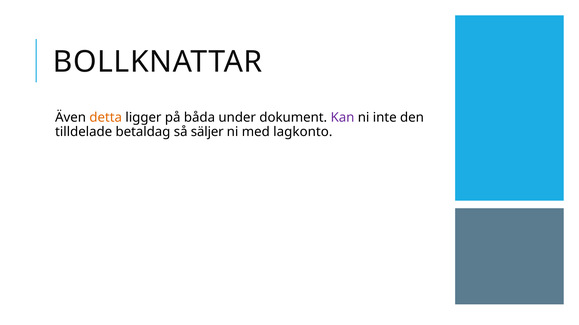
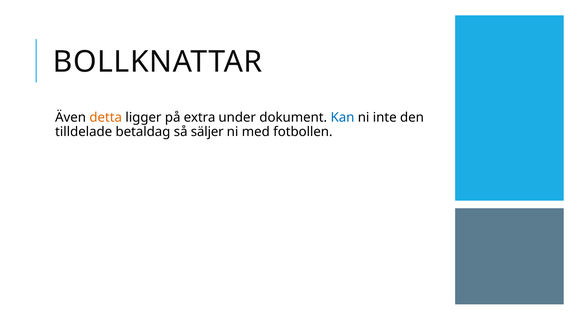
båda: båda -> extra
Kan colour: purple -> blue
lagkonto: lagkonto -> fotbollen
